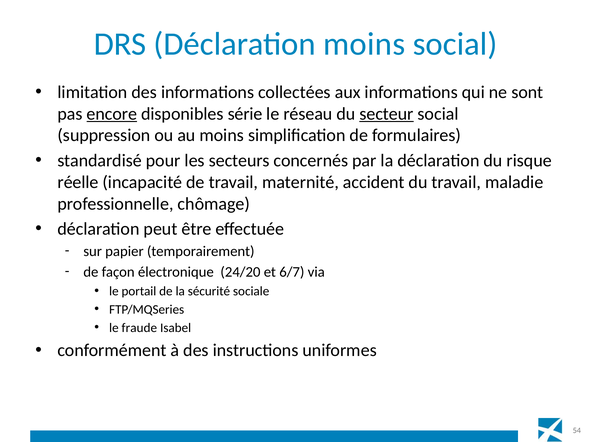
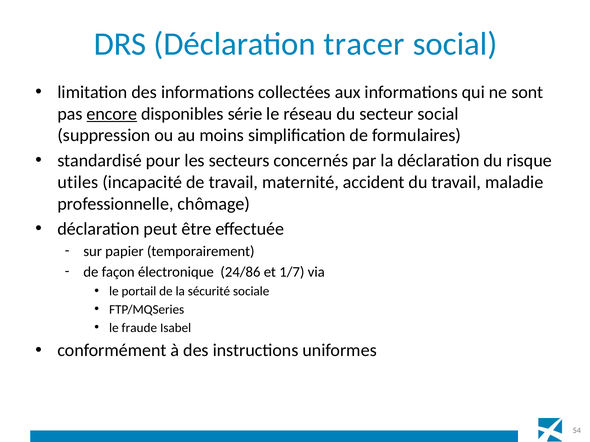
Déclaration moins: moins -> tracer
secteur underline: present -> none
réelle: réelle -> utiles
24/20: 24/20 -> 24/86
6/7: 6/7 -> 1/7
